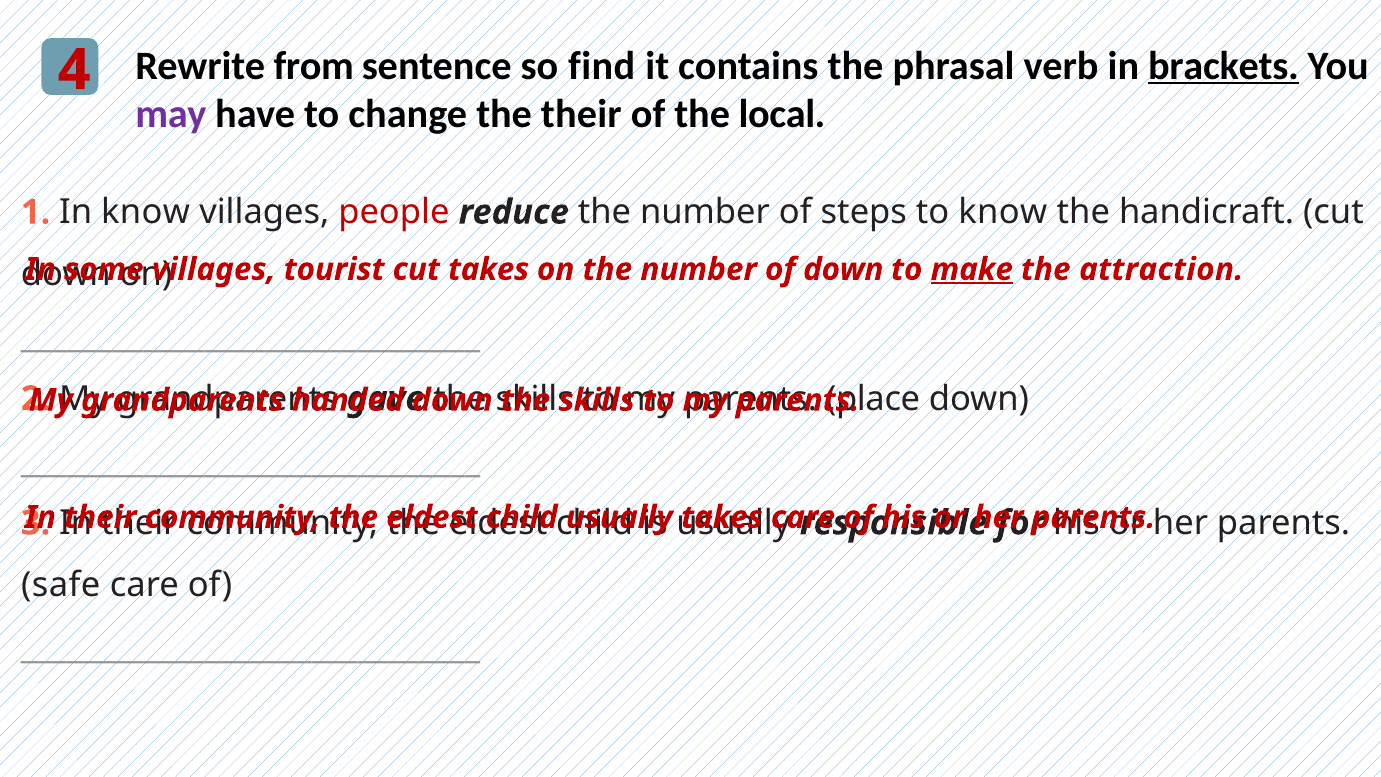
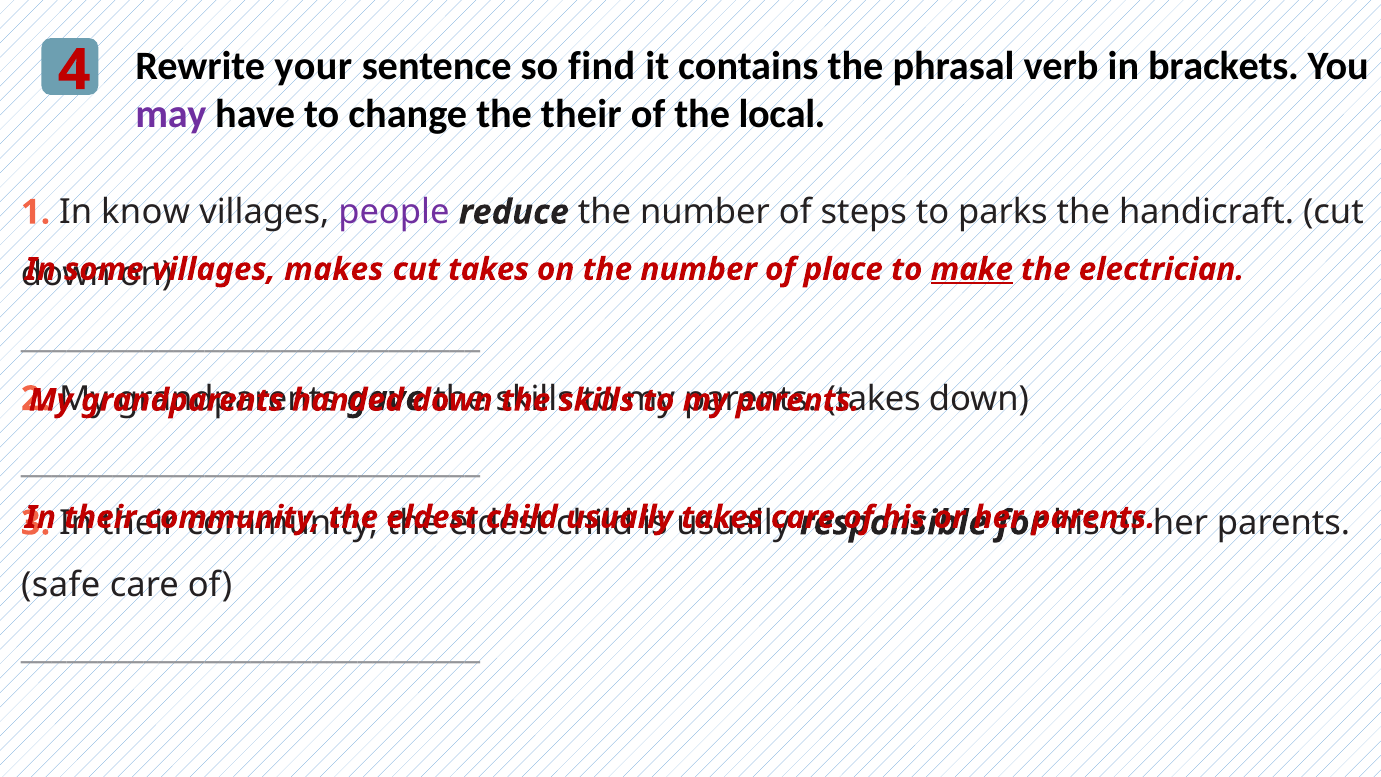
from: from -> your
brackets underline: present -> none
people colour: red -> purple
to know: know -> parks
tourist: tourist -> makes
of down: down -> place
attraction: attraction -> electrician
place at (873, 399): place -> takes
